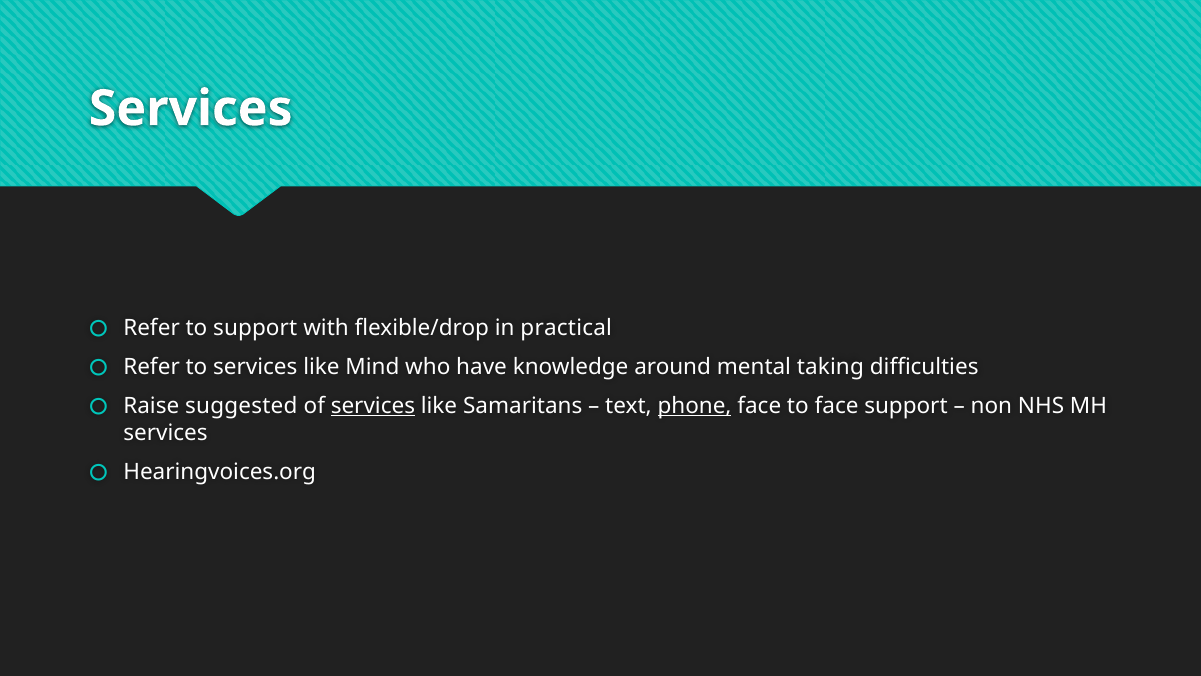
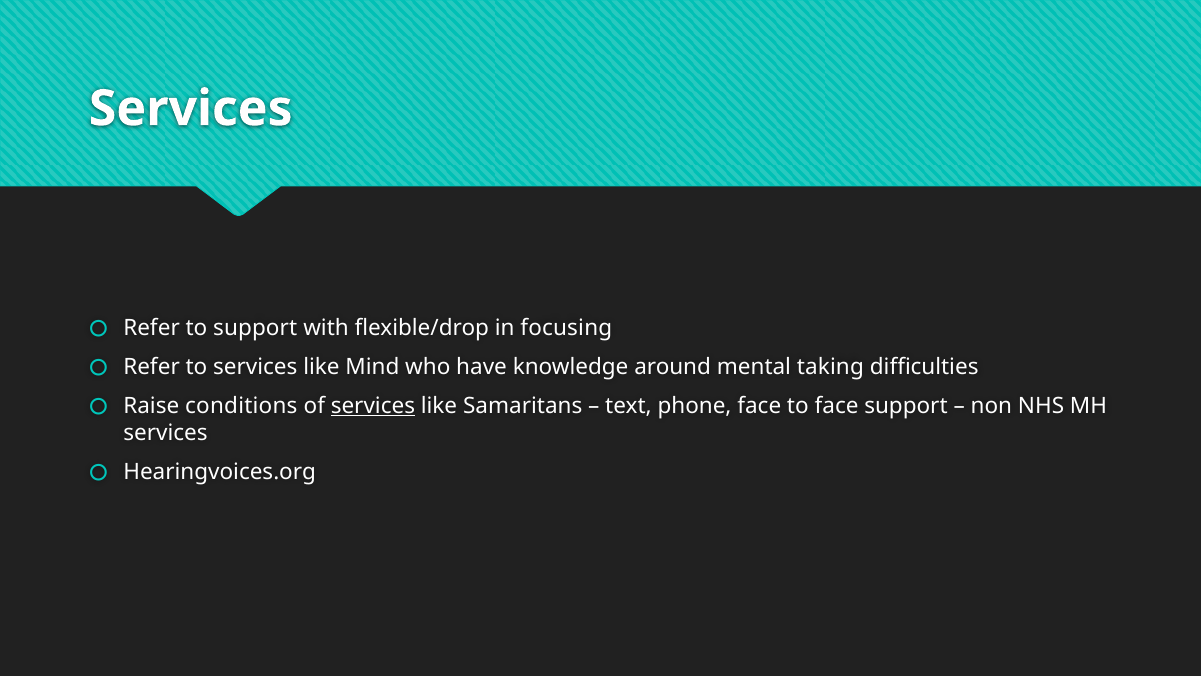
practical: practical -> focusing
suggested: suggested -> conditions
phone underline: present -> none
